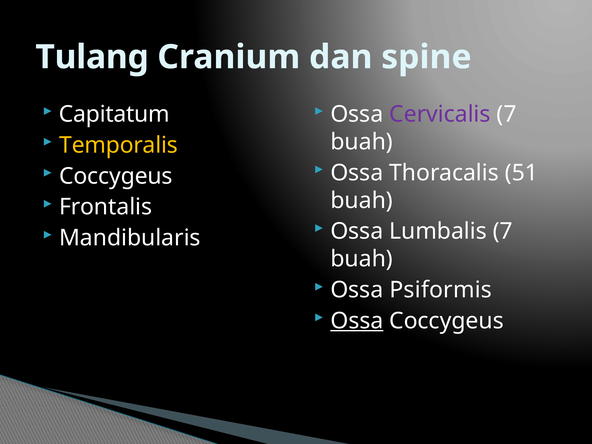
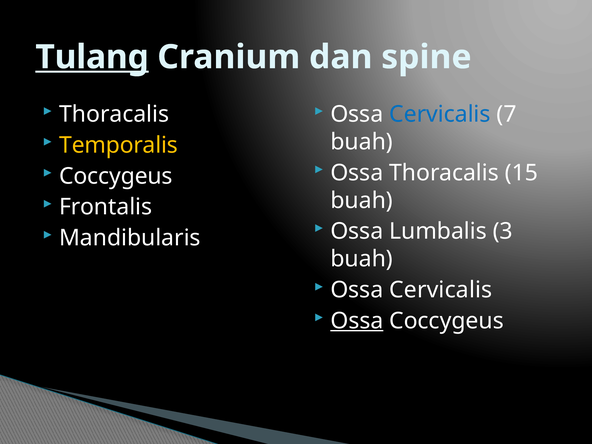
Tulang underline: none -> present
Capitatum at (114, 114): Capitatum -> Thoracalis
Cervicalis at (440, 114) colour: purple -> blue
51: 51 -> 15
Lumbalis 7: 7 -> 3
Psiformis at (441, 290): Psiformis -> Cervicalis
